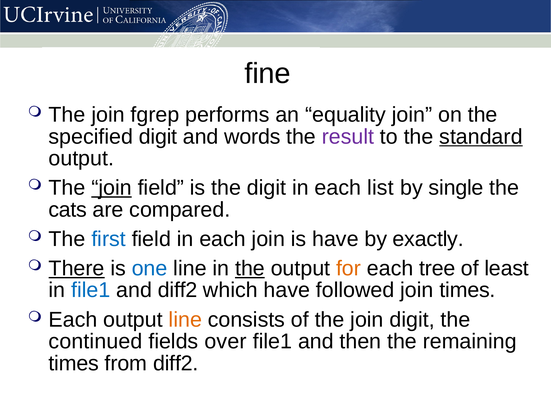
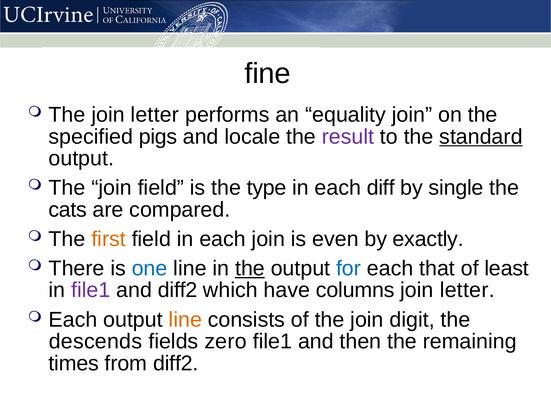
The join fgrep: fgrep -> letter
specified digit: digit -> pigs
words: words -> locale
join at (112, 188) underline: present -> none
the digit: digit -> type
list: list -> diff
first colour: blue -> orange
is have: have -> even
There underline: present -> none
for colour: orange -> blue
tree: tree -> that
file1 at (91, 290) colour: blue -> purple
followed: followed -> columns
times at (467, 290): times -> letter
continued: continued -> descends
over: over -> zero
